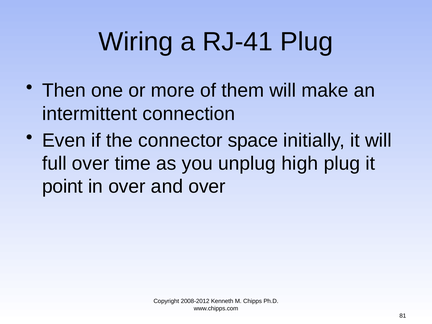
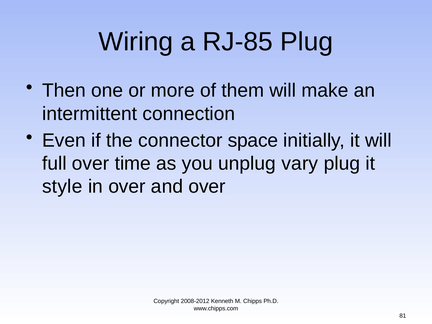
RJ-41: RJ-41 -> RJ-85
high: high -> vary
point: point -> style
